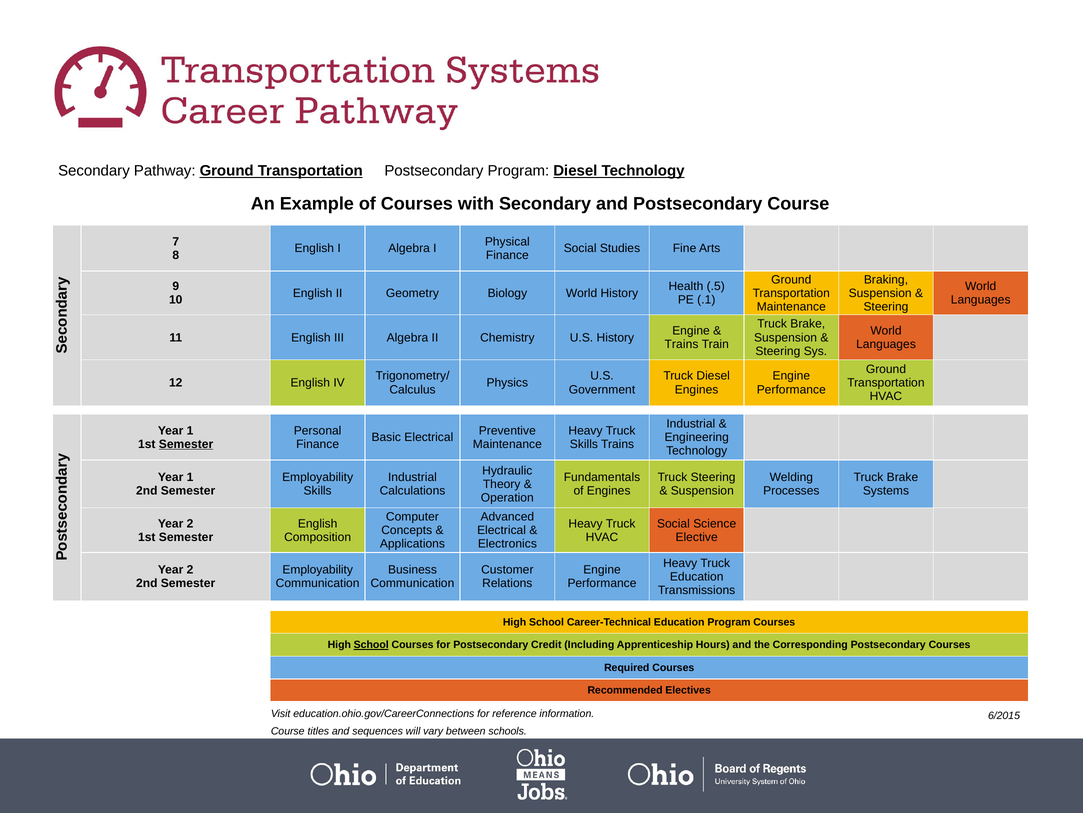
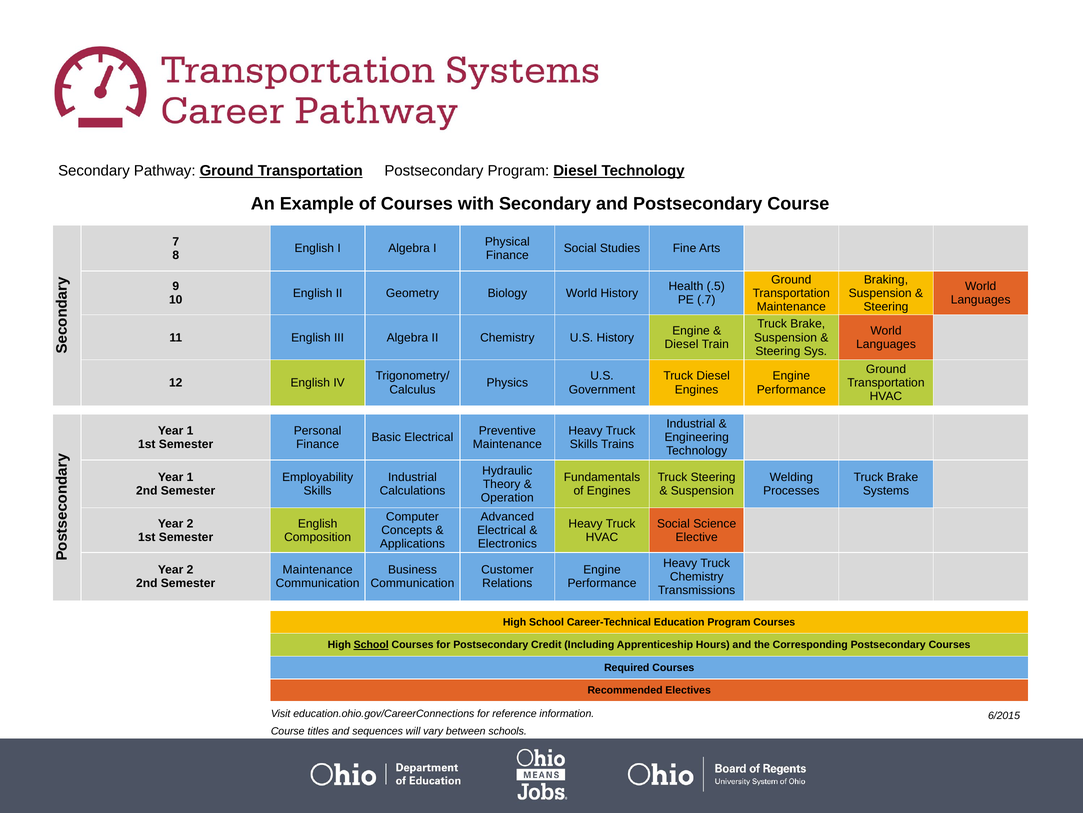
.1: .1 -> .7
Trains at (682, 344): Trains -> Diesel
Semester at (186, 444) underline: present -> none
Employability at (318, 569): Employability -> Maintenance
Education at (697, 576): Education -> Chemistry
